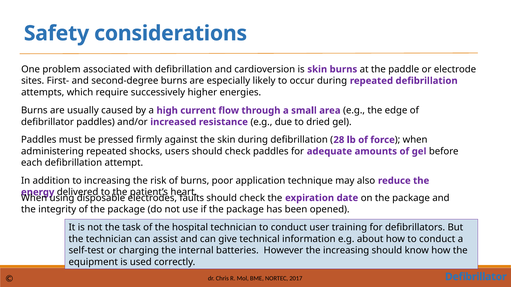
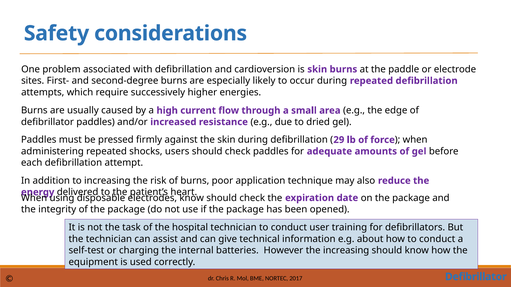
28: 28 -> 29
faults at (192, 198): faults -> know
